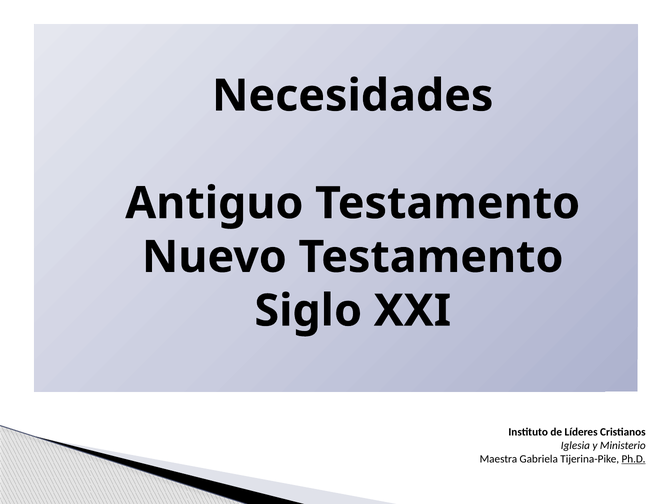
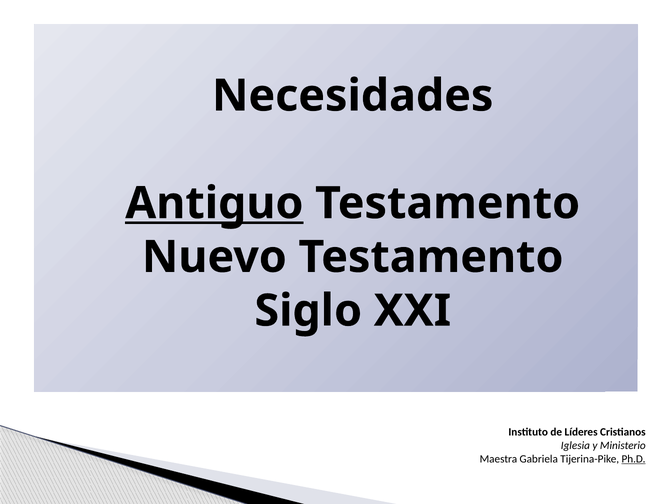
Antiguo underline: none -> present
